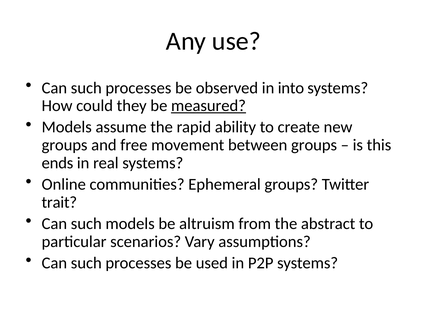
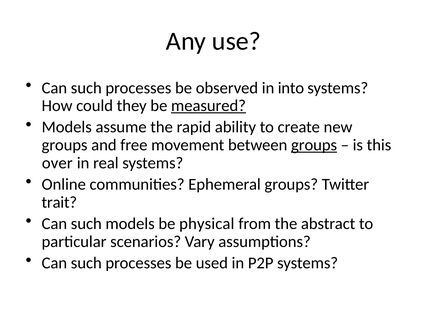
groups at (314, 145) underline: none -> present
ends: ends -> over
altruism: altruism -> physical
